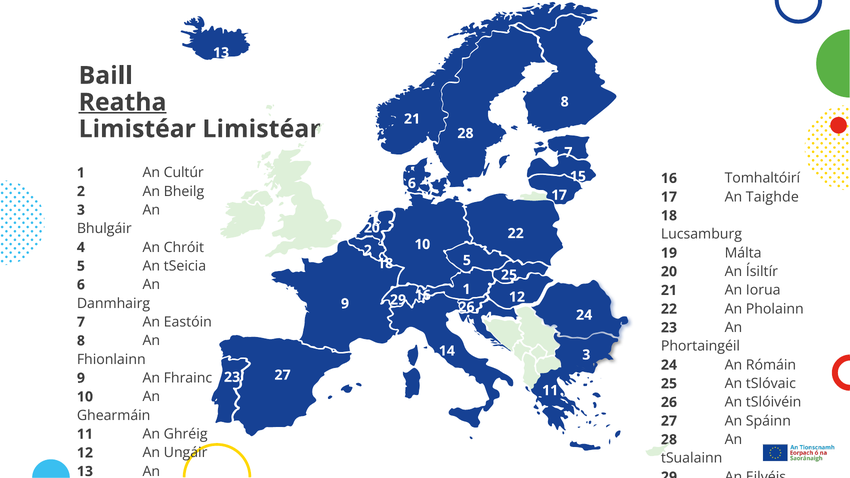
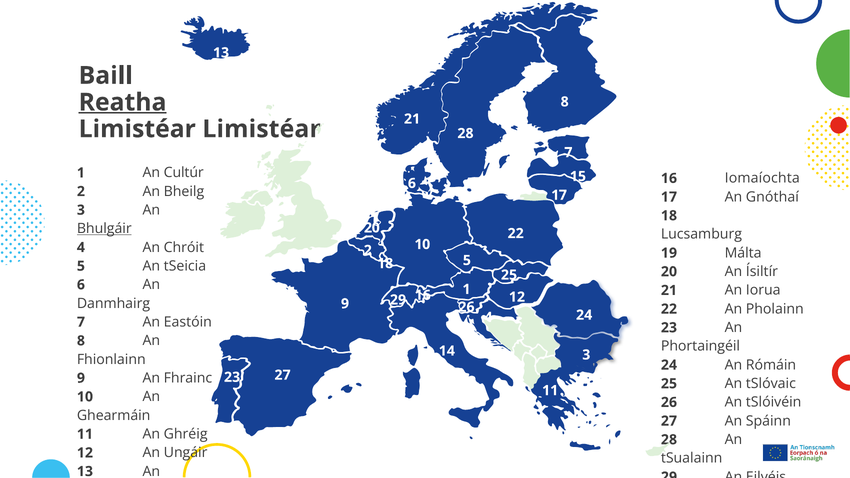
Tomhaltóirí: Tomhaltóirí -> Iomaíochta
Taighde: Taighde -> Gnóthaí
Bhulgáir underline: none -> present
